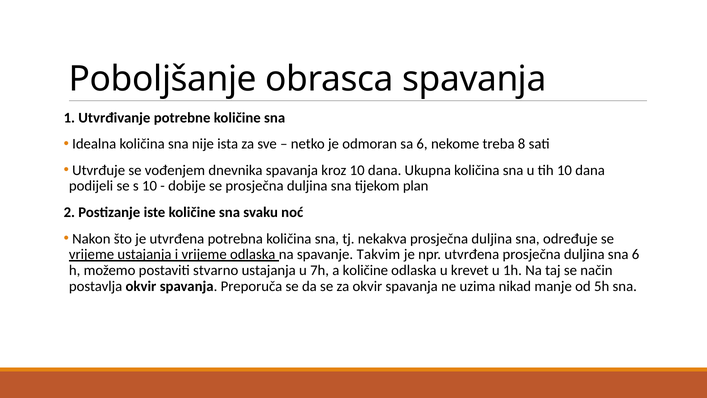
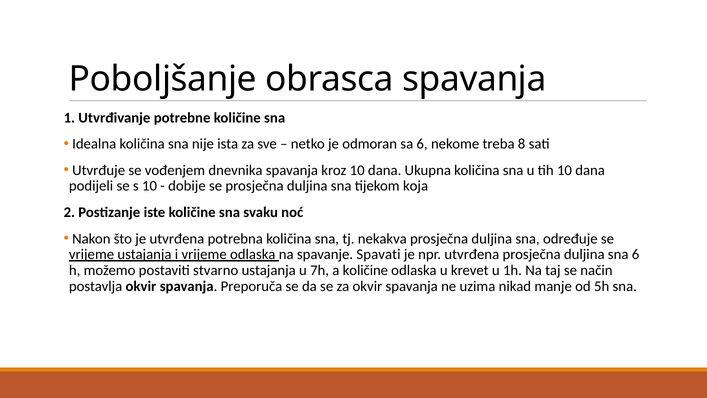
plan: plan -> koja
Takvim: Takvim -> Spavati
